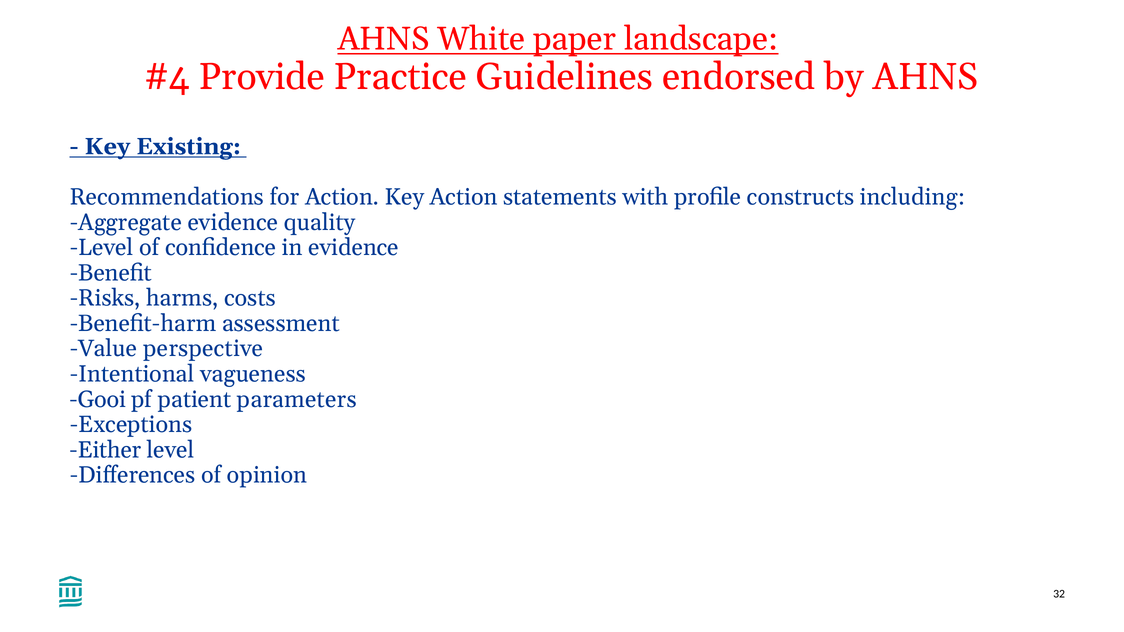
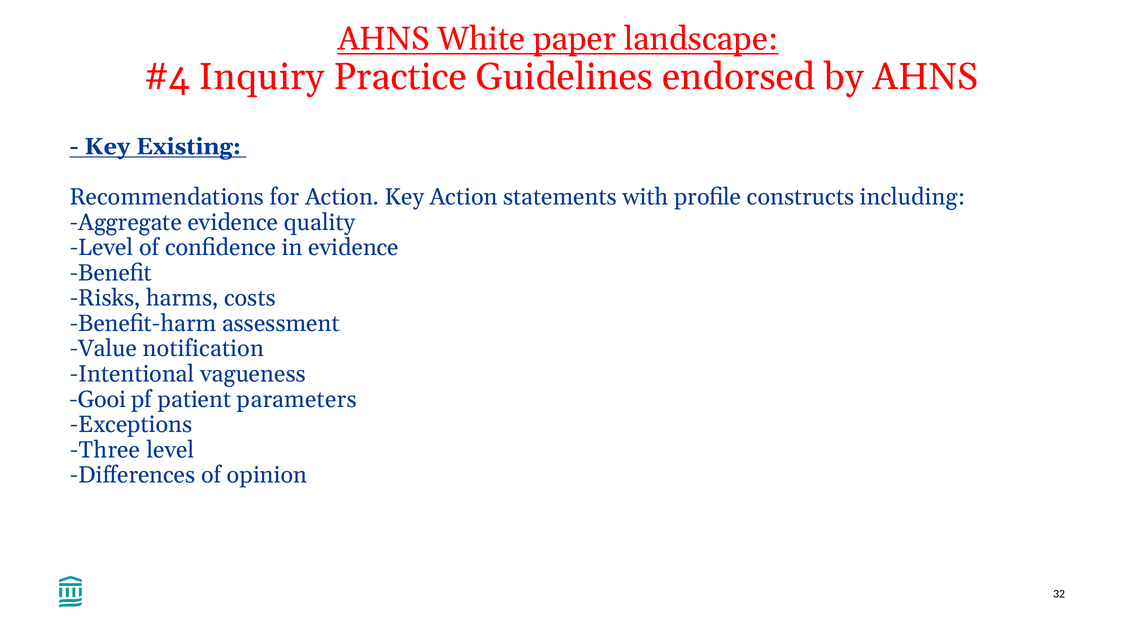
Provide: Provide -> Inquiry
perspective: perspective -> notification
Either: Either -> Three
